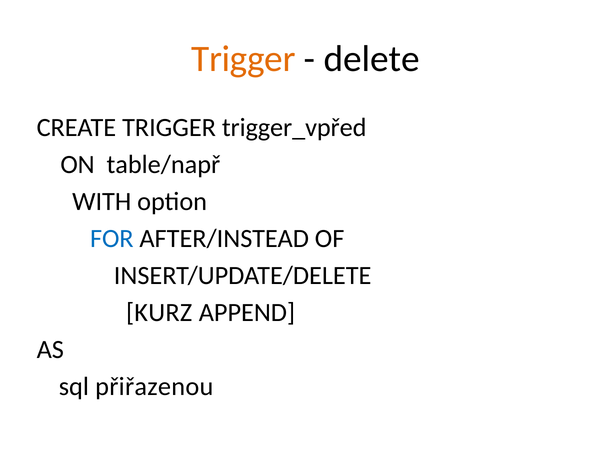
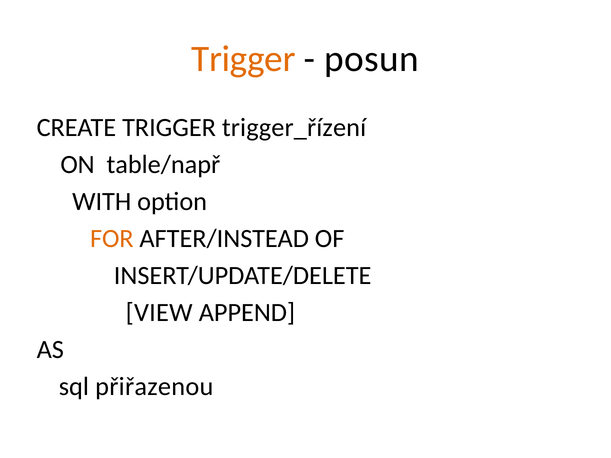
delete: delete -> posun
trigger_vpřed: trigger_vpřed -> trigger_řízení
FOR colour: blue -> orange
KURZ: KURZ -> VIEW
